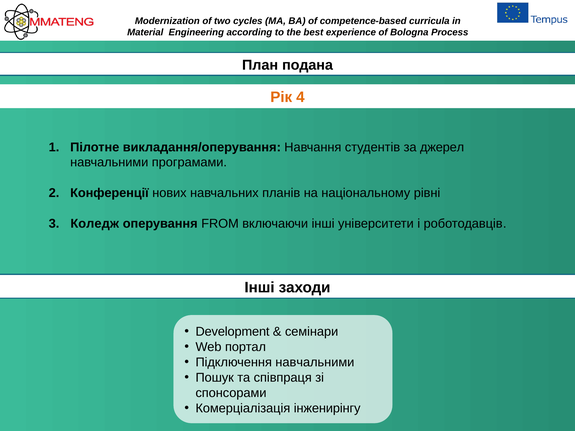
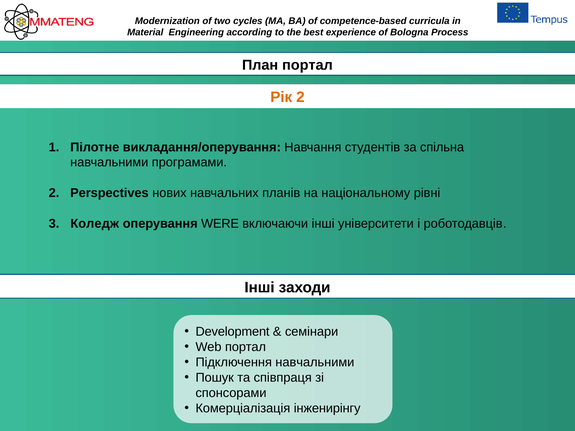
План подана: подана -> портал
Рік 4: 4 -> 2
джерел: джерел -> спільна
Конференції: Конференції -> Perspectives
FROM: FROM -> WERE
